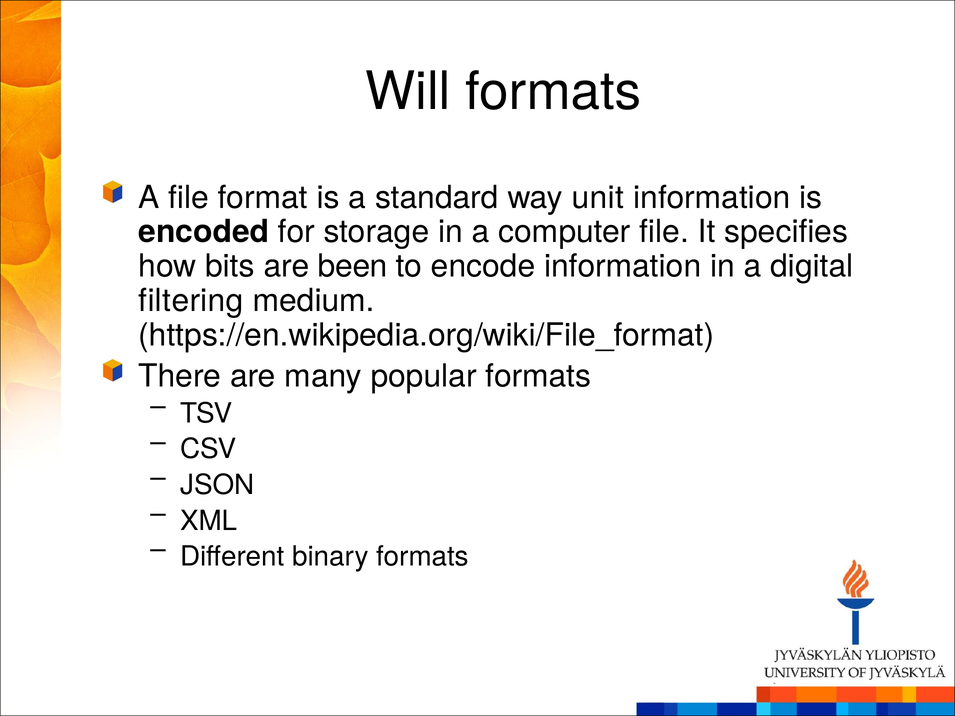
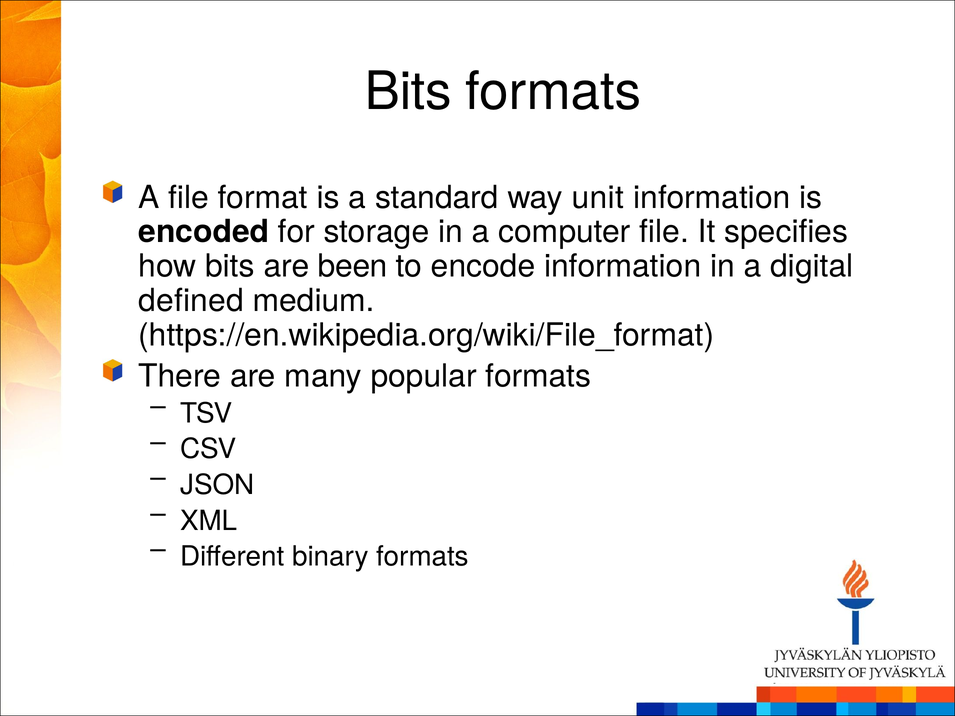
Will at (408, 92): Will -> Bits
filtering: filtering -> defined
